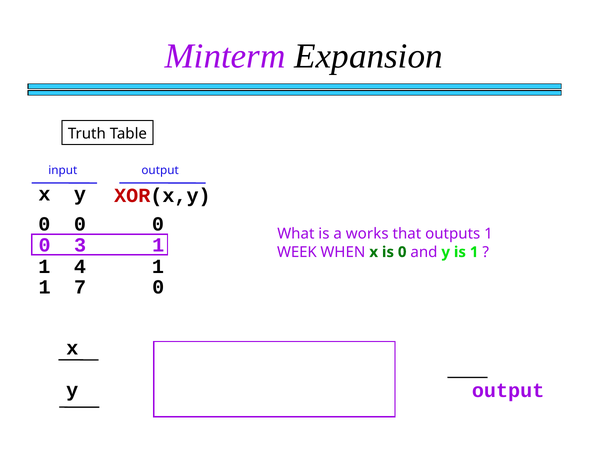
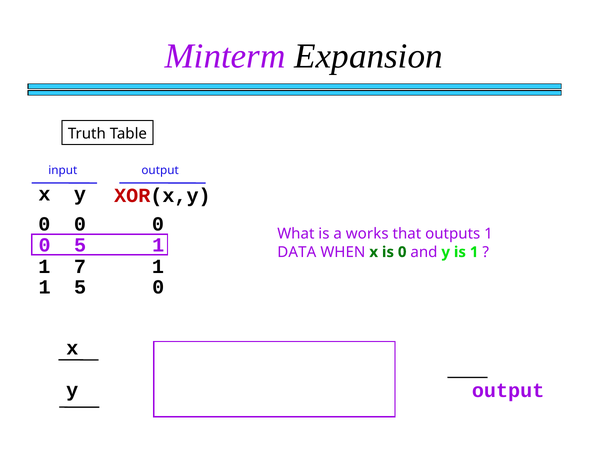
0 3: 3 -> 5
WEEK: WEEK -> DATA
4: 4 -> 7
1 7: 7 -> 5
